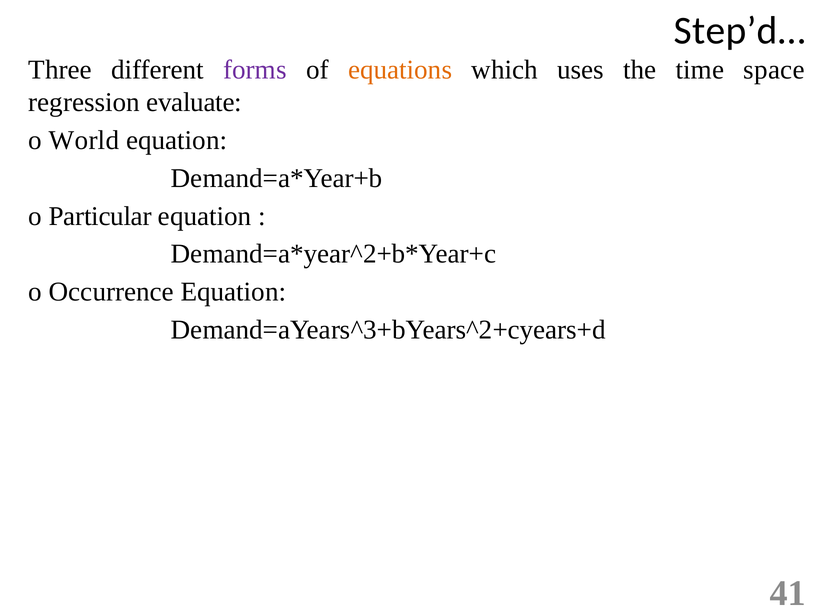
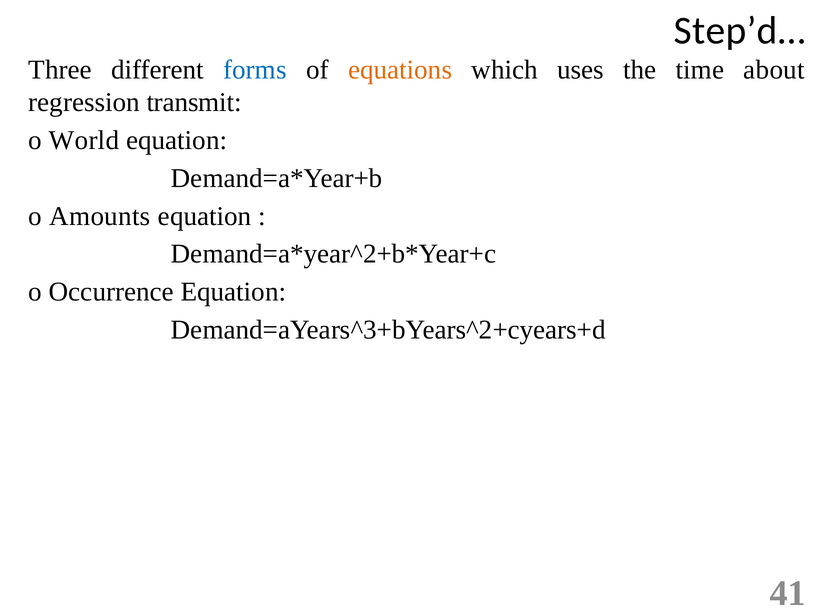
forms colour: purple -> blue
space: space -> about
evaluate: evaluate -> transmit
Particular: Particular -> Amounts
